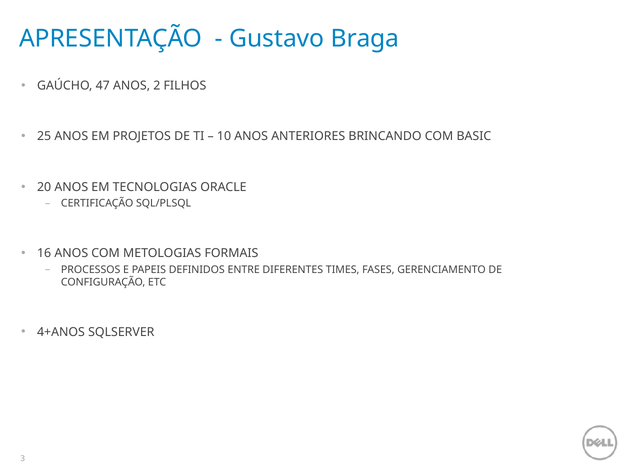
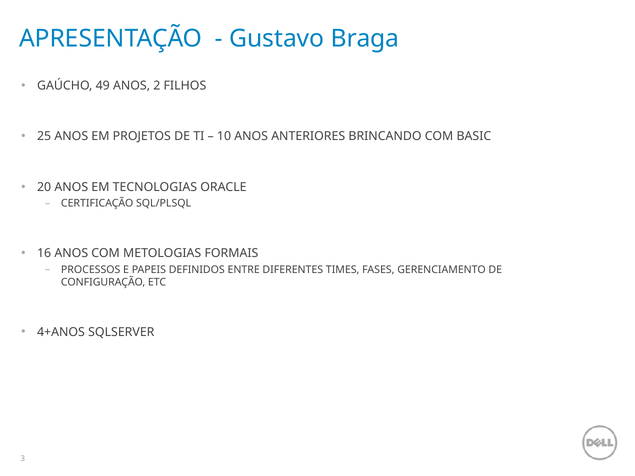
47: 47 -> 49
